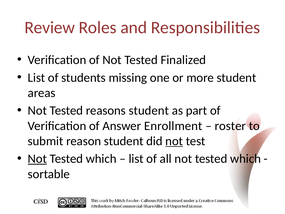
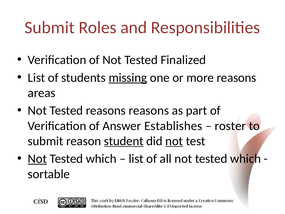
Review at (50, 28): Review -> Submit
missing underline: none -> present
more student: student -> reasons
reasons student: student -> reasons
Enrollment: Enrollment -> Establishes
student at (124, 141) underline: none -> present
